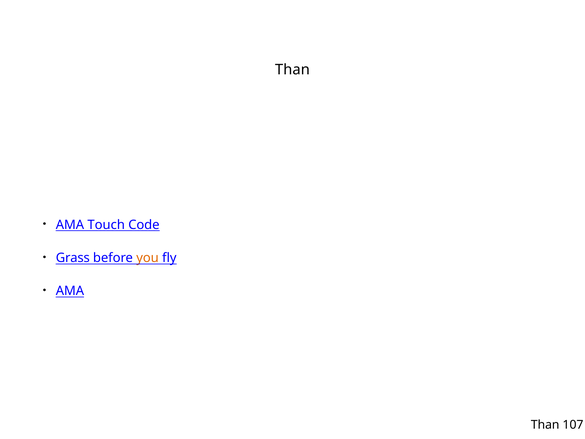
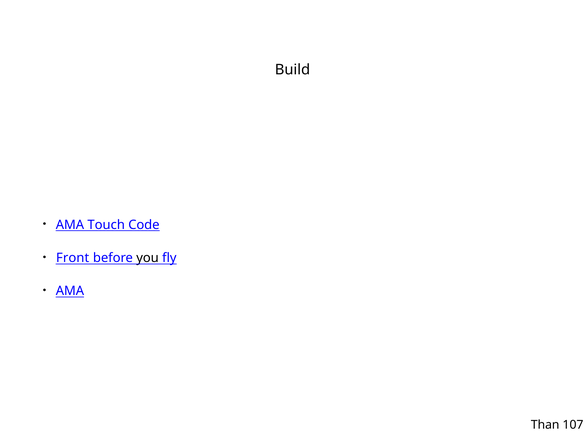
Than at (292, 70): Than -> Build
Grass: Grass -> Front
you colour: orange -> black
